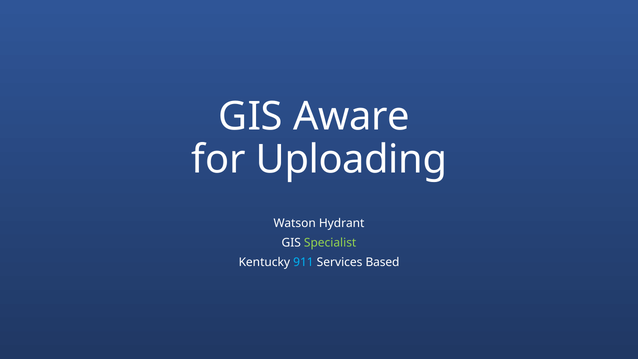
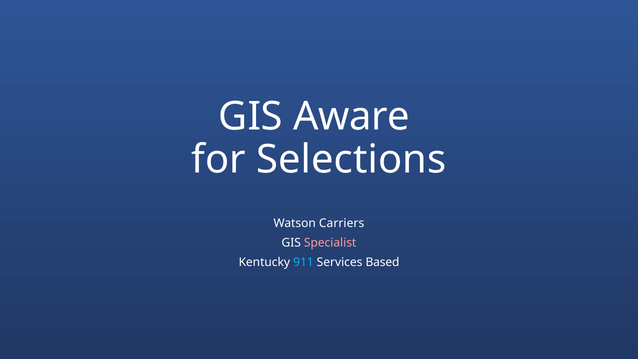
Uploading: Uploading -> Selections
Hydrant: Hydrant -> Carriers
Specialist colour: light green -> pink
